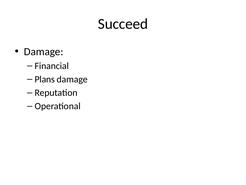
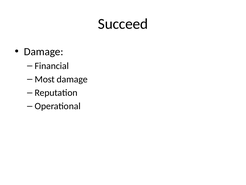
Plans: Plans -> Most
